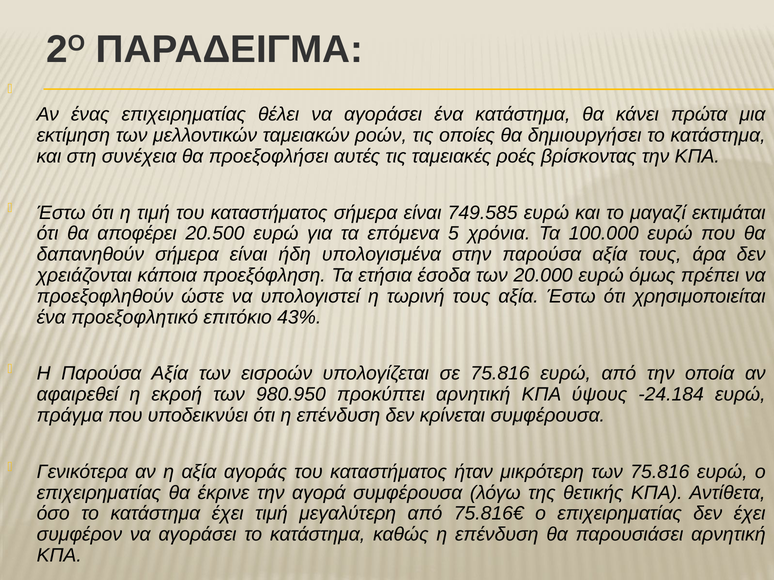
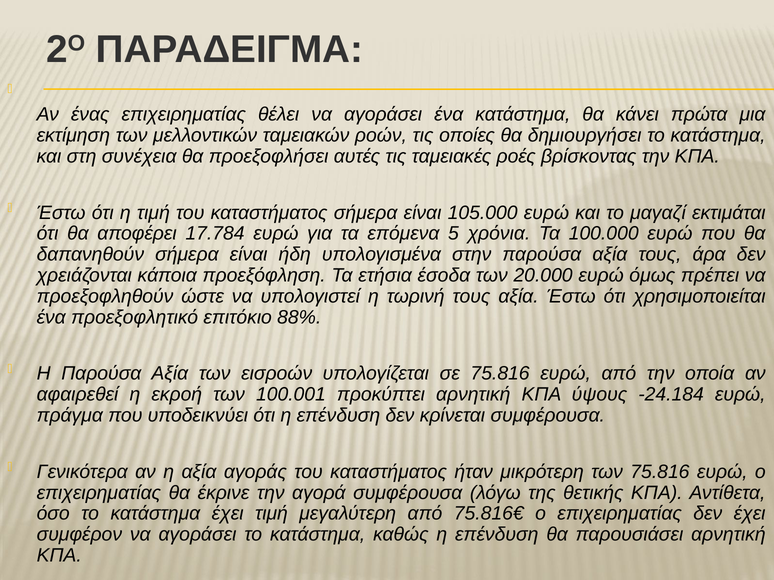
749.585: 749.585 -> 105.000
20.500: 20.500 -> 17.784
43%: 43% -> 88%
980.950: 980.950 -> 100.001
